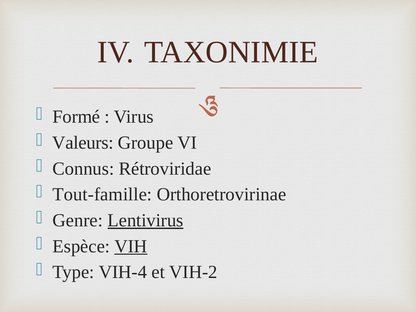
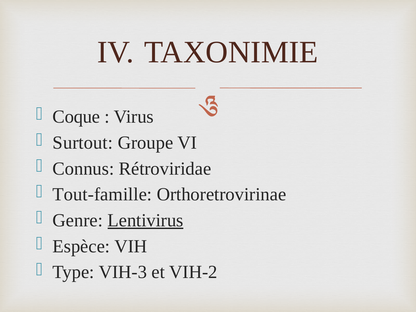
Formé: Formé -> Coque
Valeurs: Valeurs -> Surtout
VIH underline: present -> none
VIH-4: VIH-4 -> VIH-3
